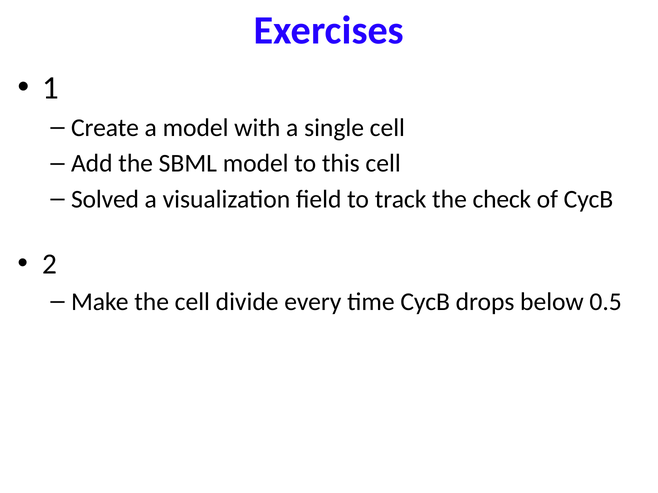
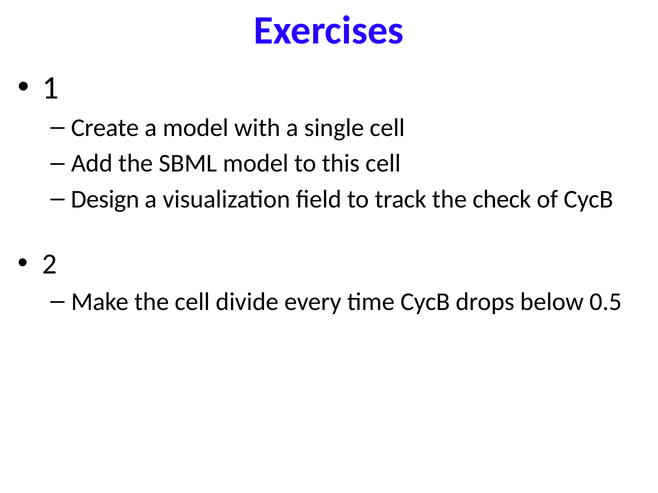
Solved: Solved -> Design
